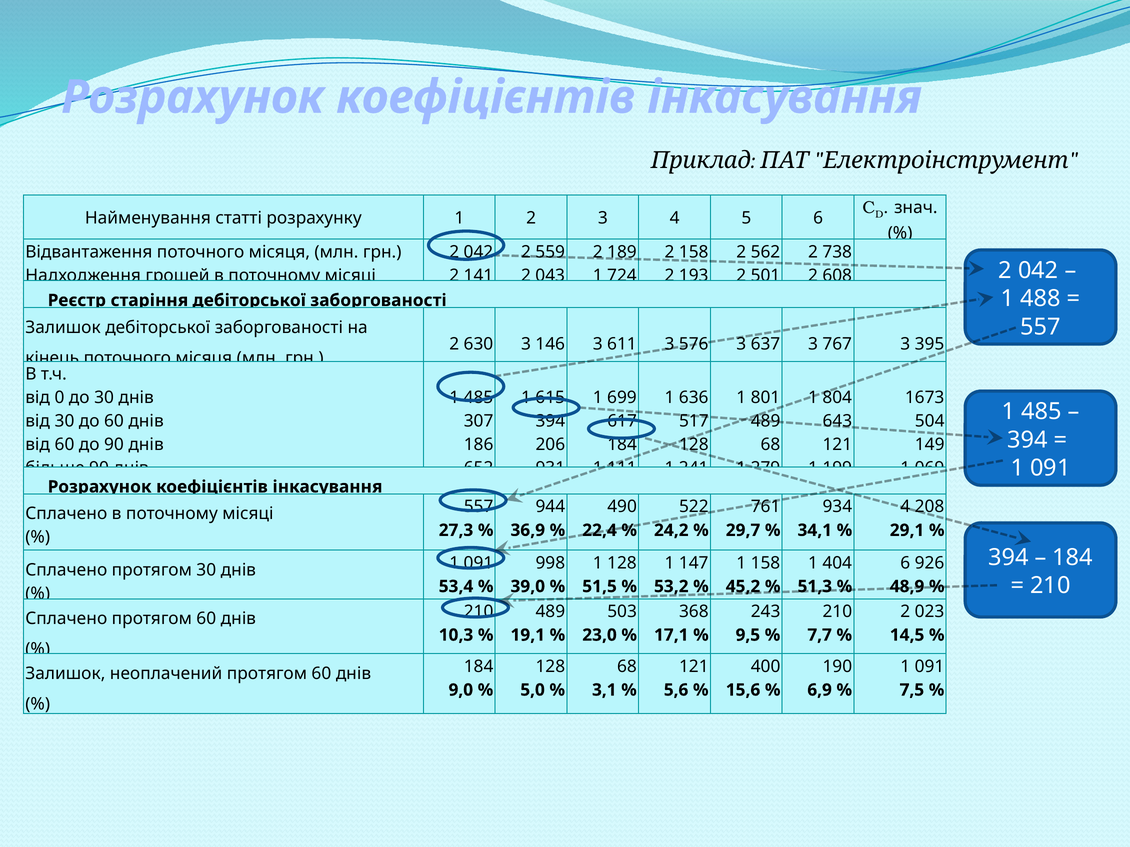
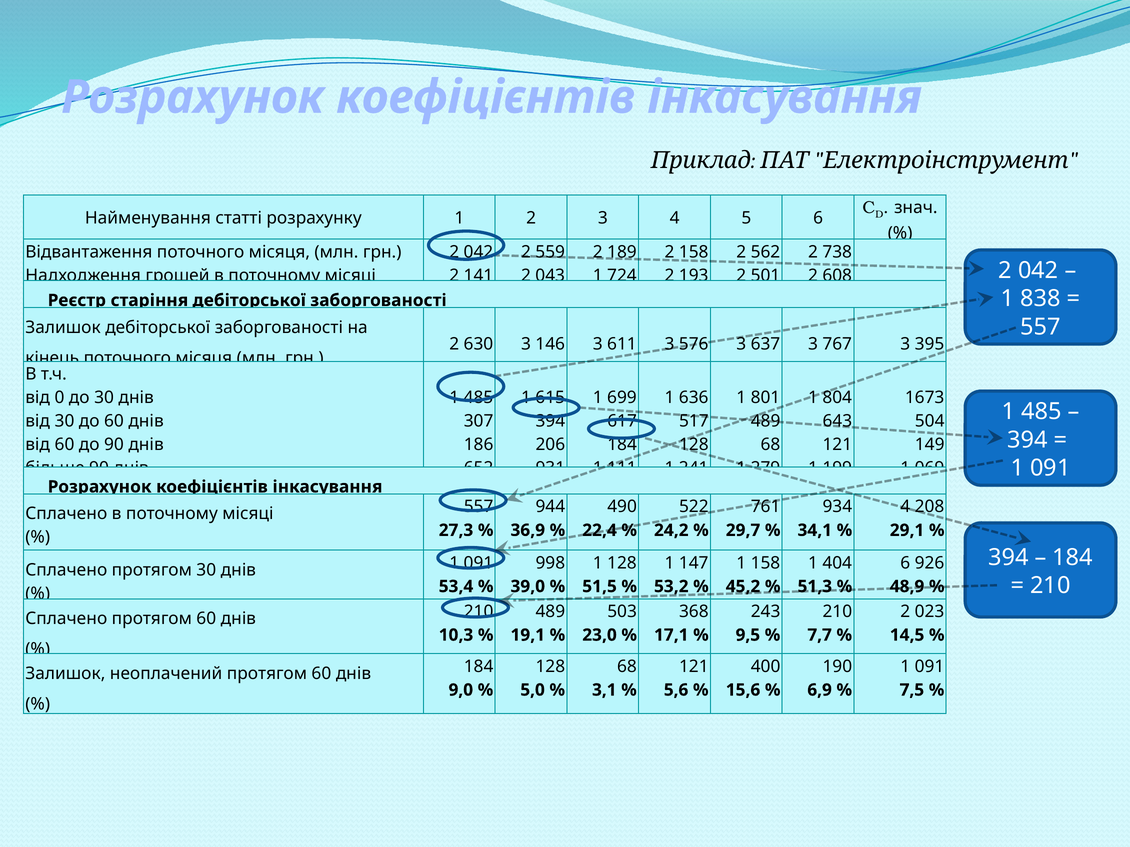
488: 488 -> 838
